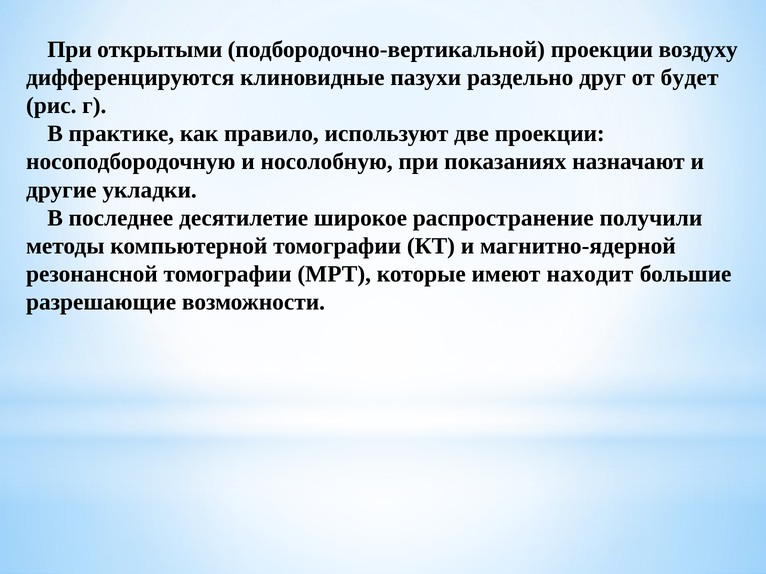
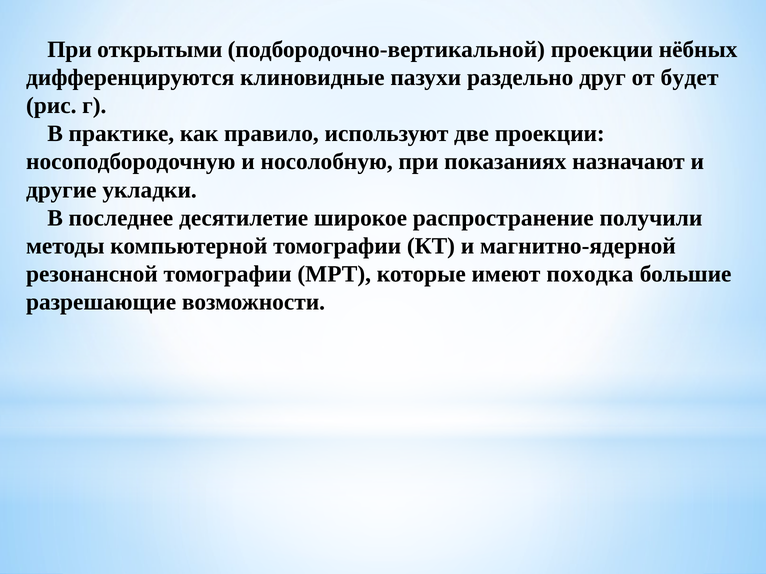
воздуху: воздуху -> нёбных
находит: находит -> походка
